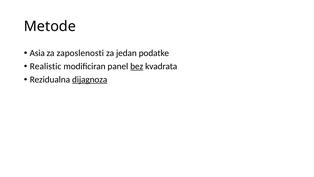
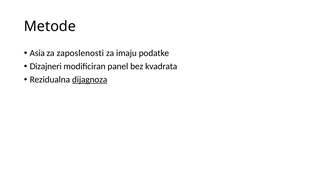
jedan: jedan -> imaju
Realistic: Realistic -> Dizajneri
bez underline: present -> none
